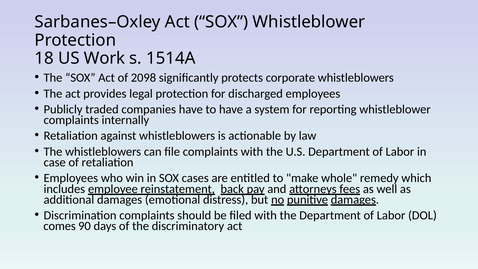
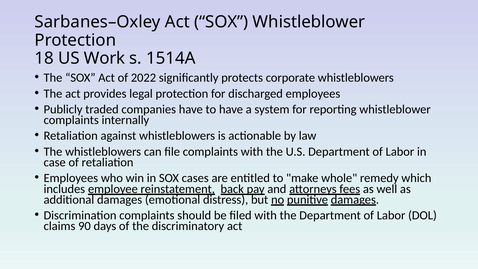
2098: 2098 -> 2022
comes: comes -> claims
